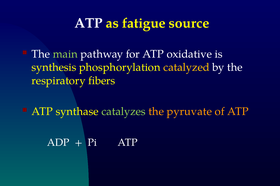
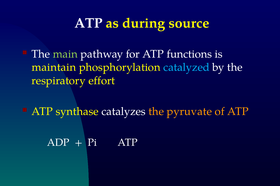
fatigue: fatigue -> during
oxidative: oxidative -> functions
synthesis: synthesis -> maintain
catalyzed colour: yellow -> light blue
fibers: fibers -> effort
catalyzes colour: light green -> white
